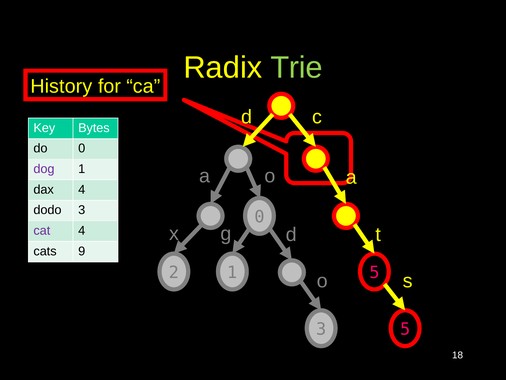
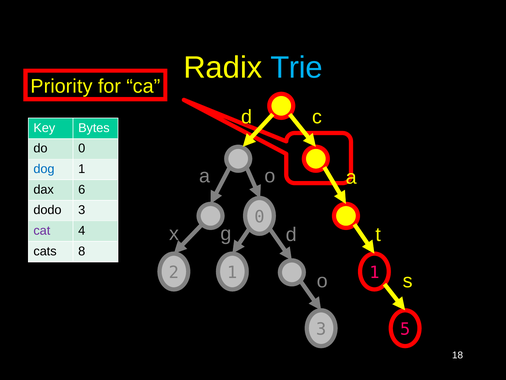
Trie colour: light green -> light blue
History: History -> Priority
dog colour: purple -> blue
dax 4: 4 -> 6
9: 9 -> 8
o 5: 5 -> 1
